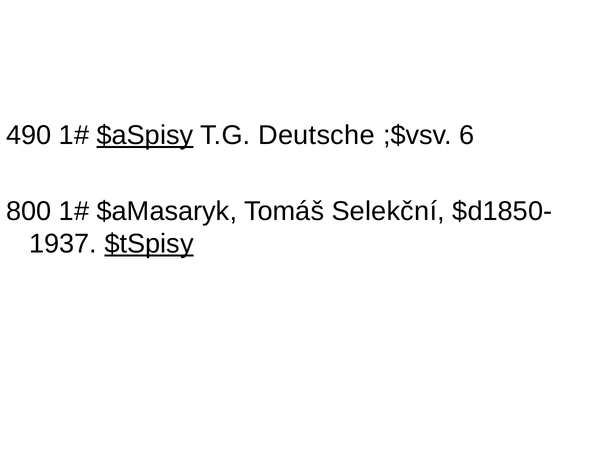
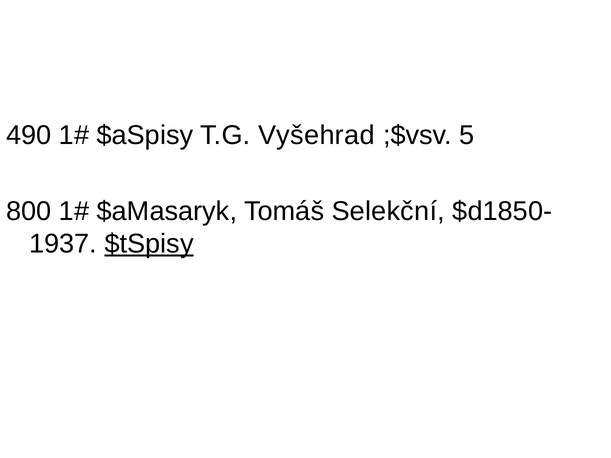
$aSpisy underline: present -> none
Deutsche: Deutsche -> Vyšehrad
6: 6 -> 5
